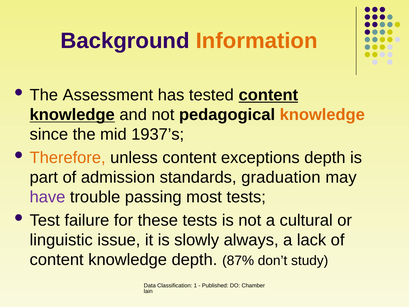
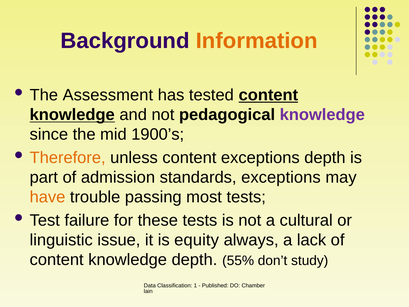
knowledge at (322, 115) colour: orange -> purple
1937’s: 1937’s -> 1900’s
standards graduation: graduation -> exceptions
have colour: purple -> orange
slowly: slowly -> equity
87%: 87% -> 55%
